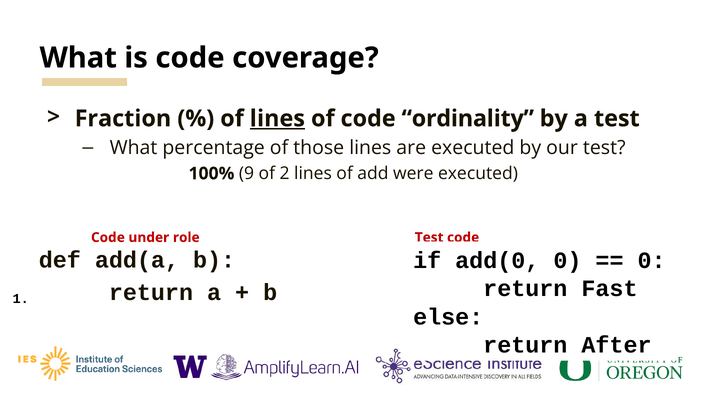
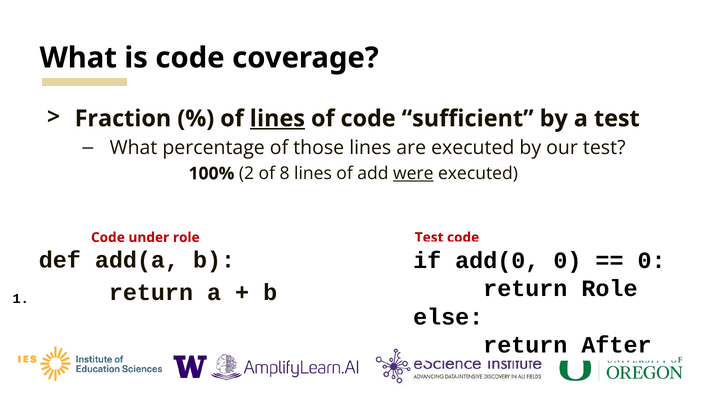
ordinality: ordinality -> sufficient
9: 9 -> 2
2: 2 -> 8
were underline: none -> present
return Fast: Fast -> Role
